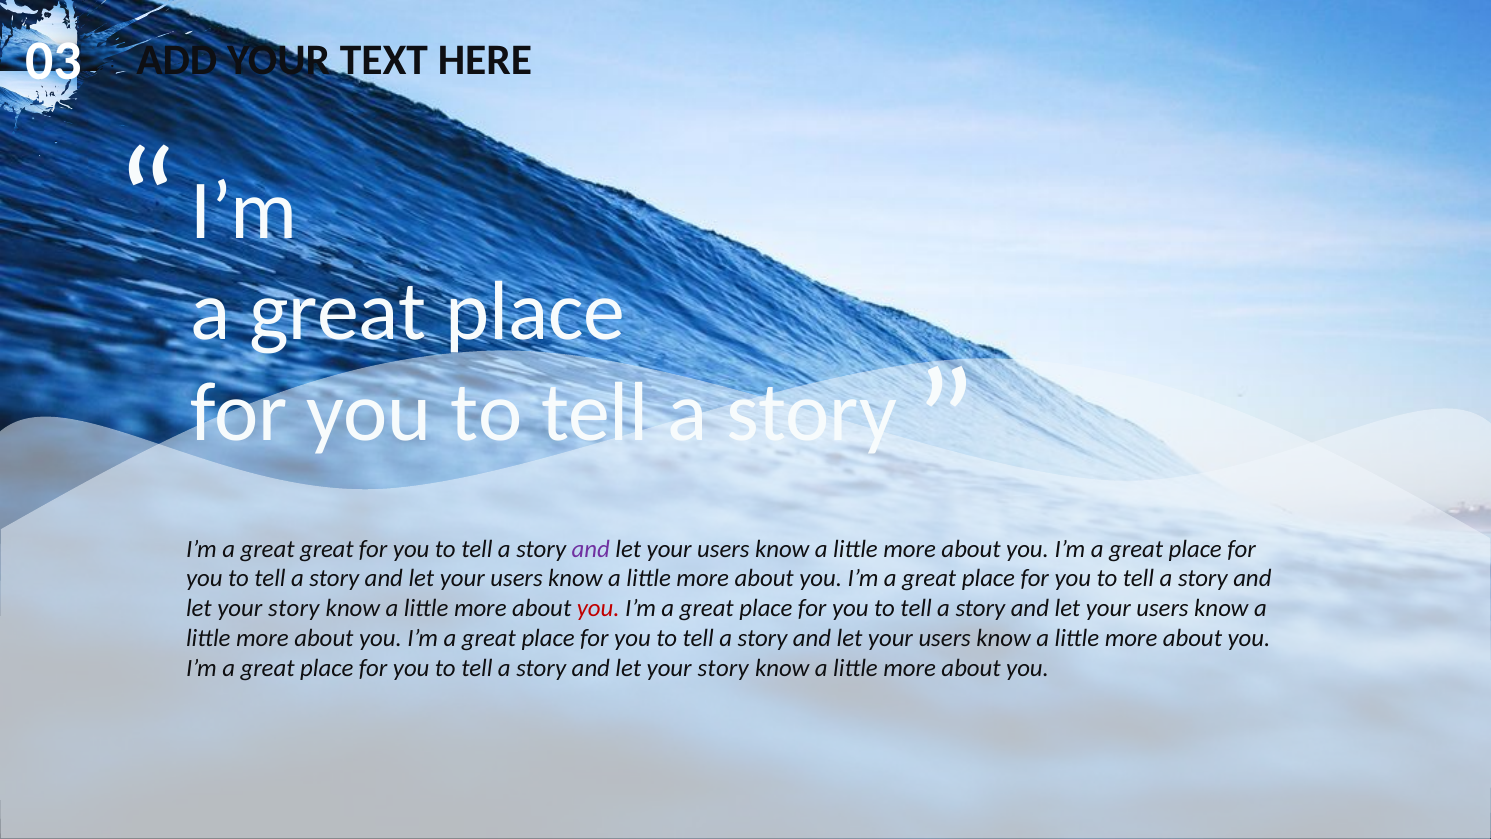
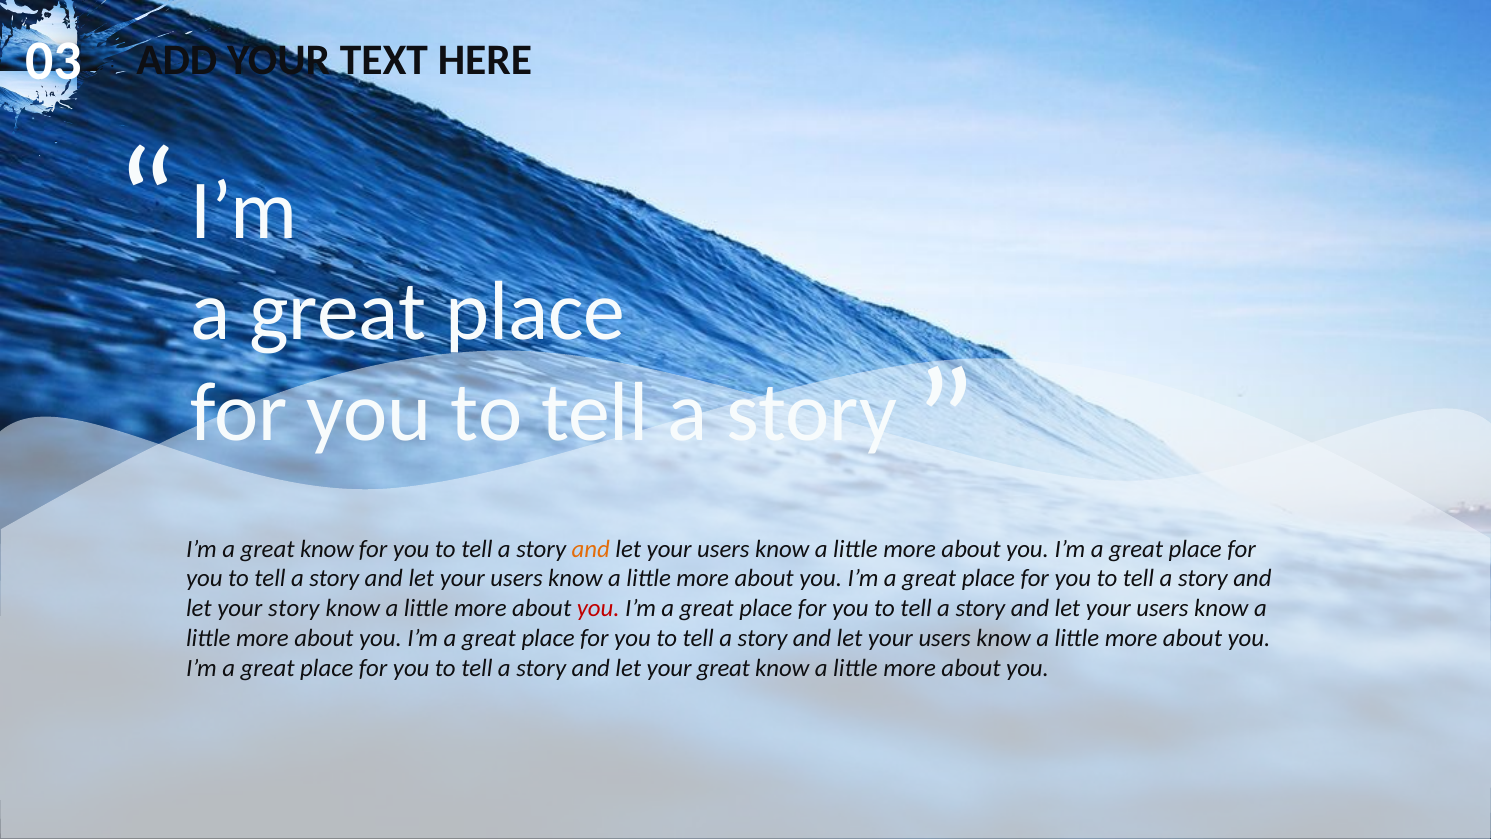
a great great: great -> know
and at (591, 549) colour: purple -> orange
story at (723, 668): story -> great
